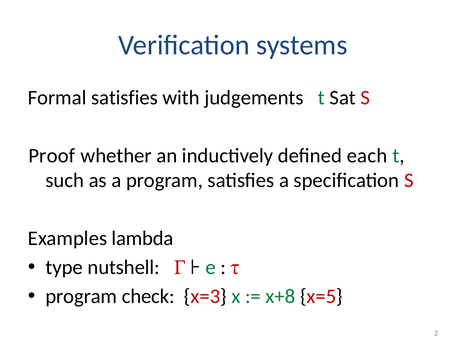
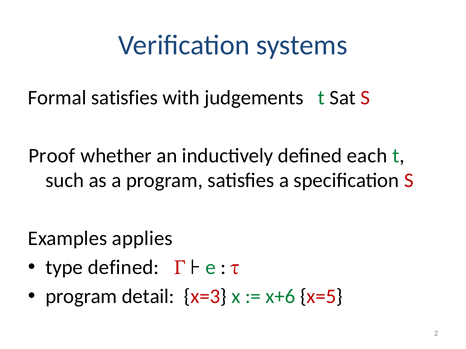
lambda: lambda -> applies
type nutshell: nutshell -> defined
check: check -> detail
x+8: x+8 -> x+6
